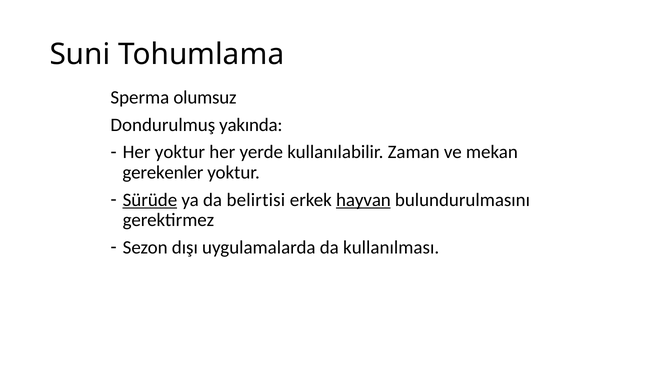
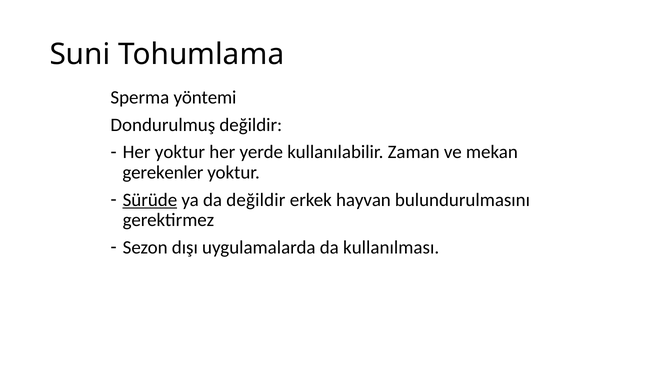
olumsuz: olumsuz -> yöntemi
Dondurulmuş yakında: yakında -> değildir
da belirtisi: belirtisi -> değildir
hayvan underline: present -> none
